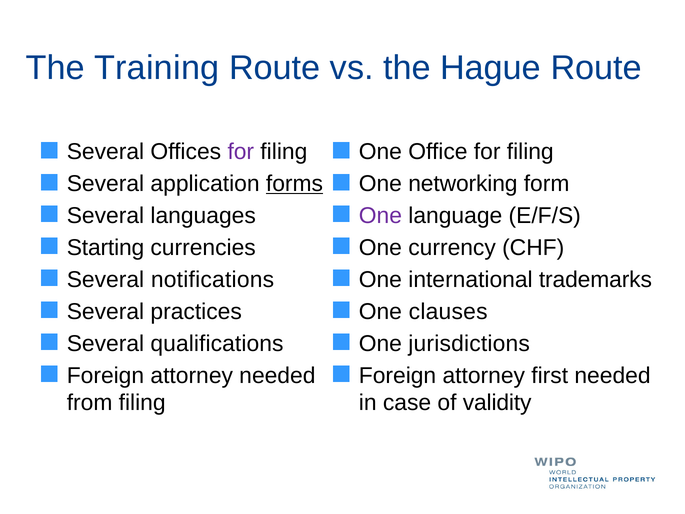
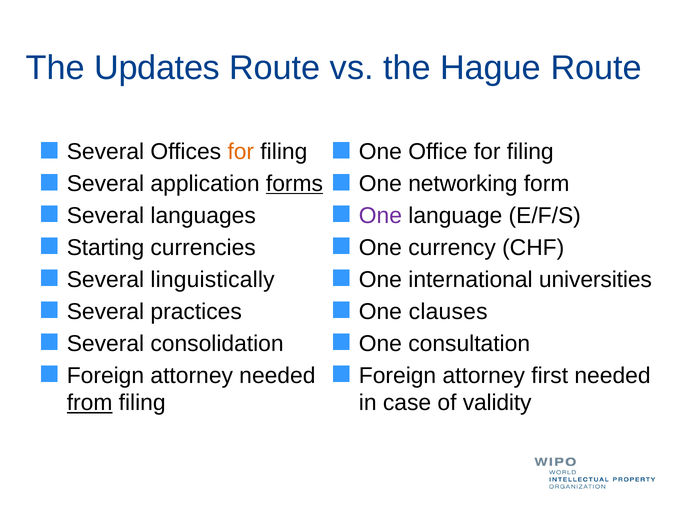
Training: Training -> Updates
for at (241, 152) colour: purple -> orange
notifications: notifications -> linguistically
trademarks: trademarks -> universities
qualifications: qualifications -> consolidation
jurisdictions: jurisdictions -> consultation
from underline: none -> present
